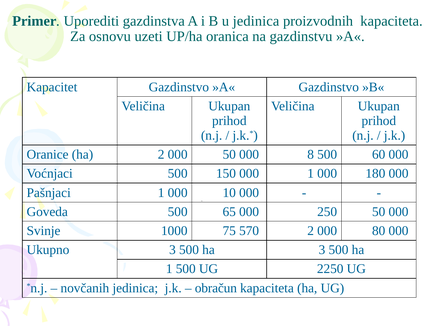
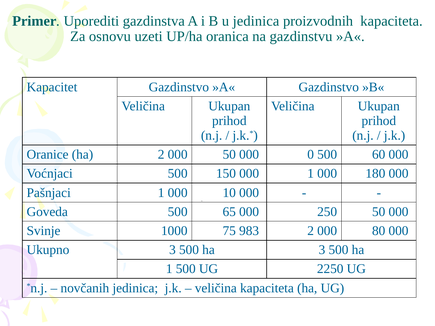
8: 8 -> 0
570: 570 -> 983
obračun at (216, 288): obračun -> veličina
